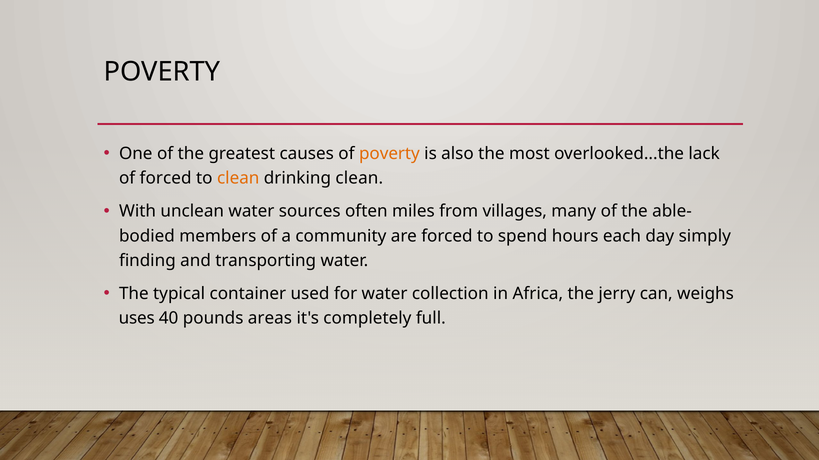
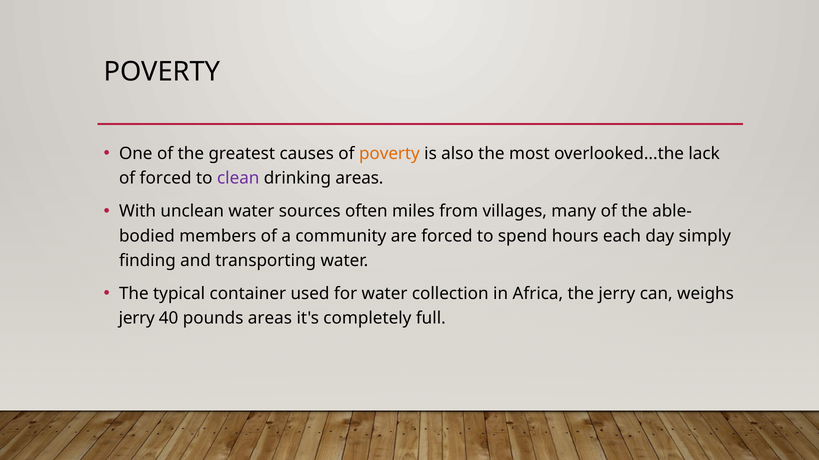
clean at (238, 179) colour: orange -> purple
drinking clean: clean -> areas
uses at (137, 318): uses -> jerry
